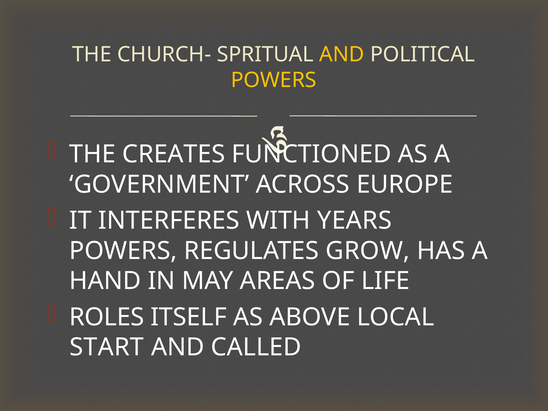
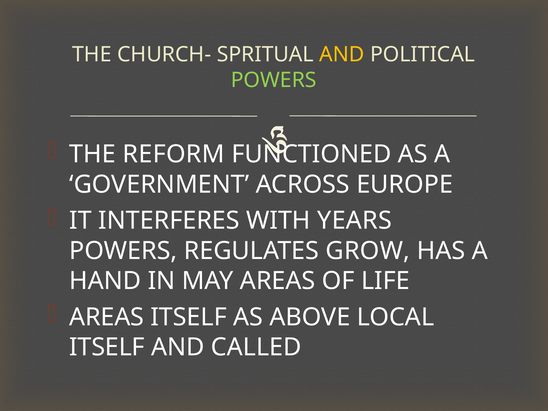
POWERS at (274, 80) colour: yellow -> light green
CREATES: CREATES -> REFORM
ROLES at (107, 317): ROLES -> AREAS
START at (107, 347): START -> ITSELF
